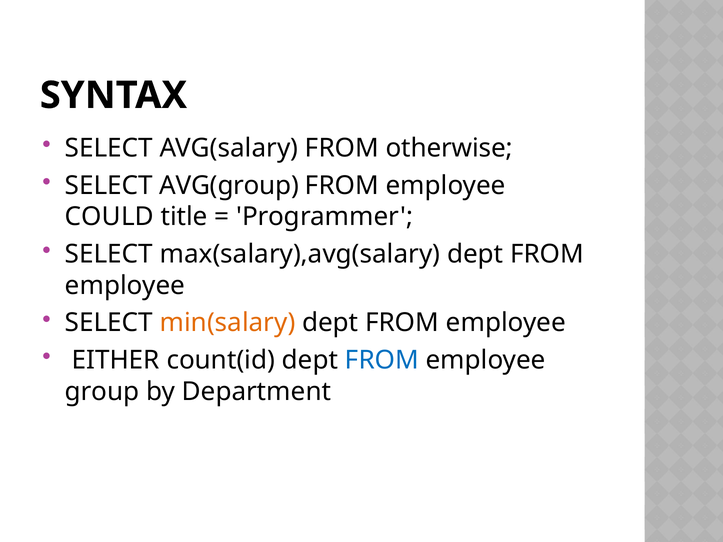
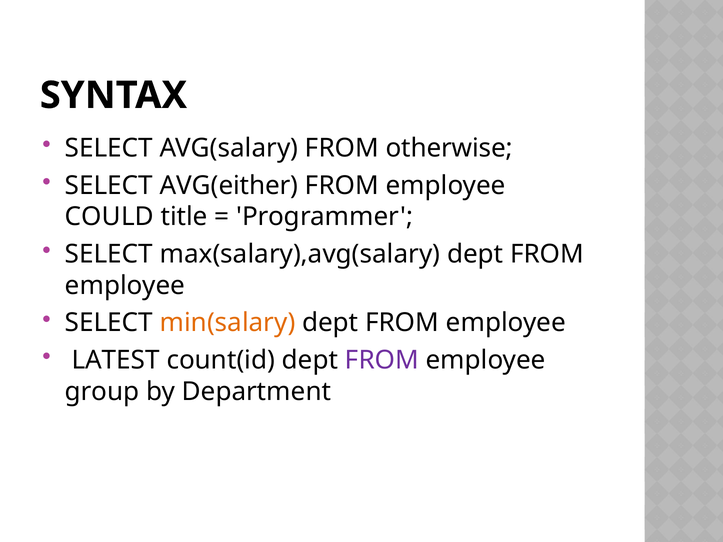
AVG(group: AVG(group -> AVG(either
EITHER: EITHER -> LATEST
FROM at (382, 360) colour: blue -> purple
